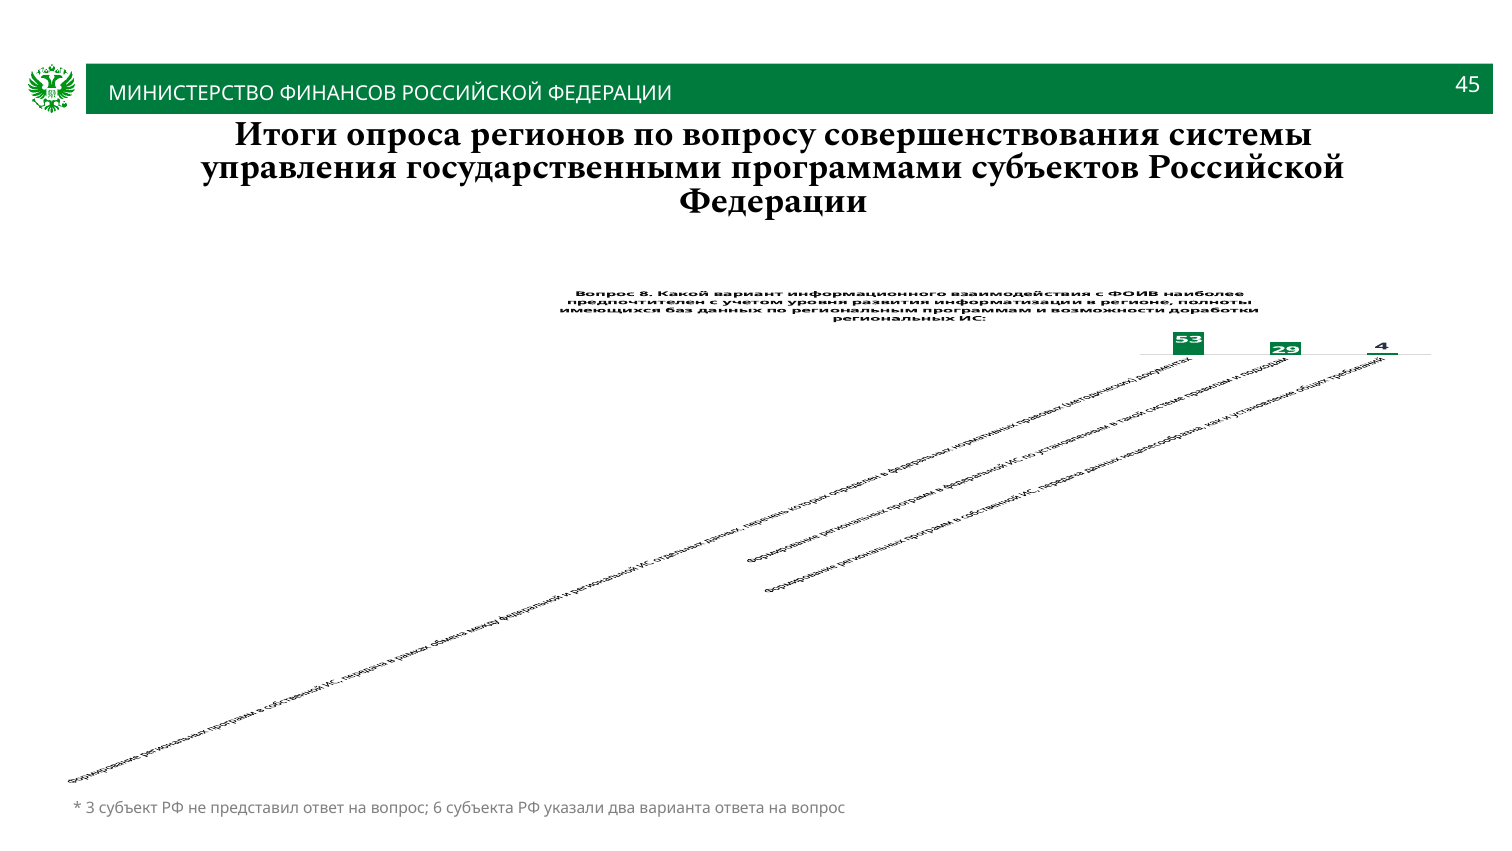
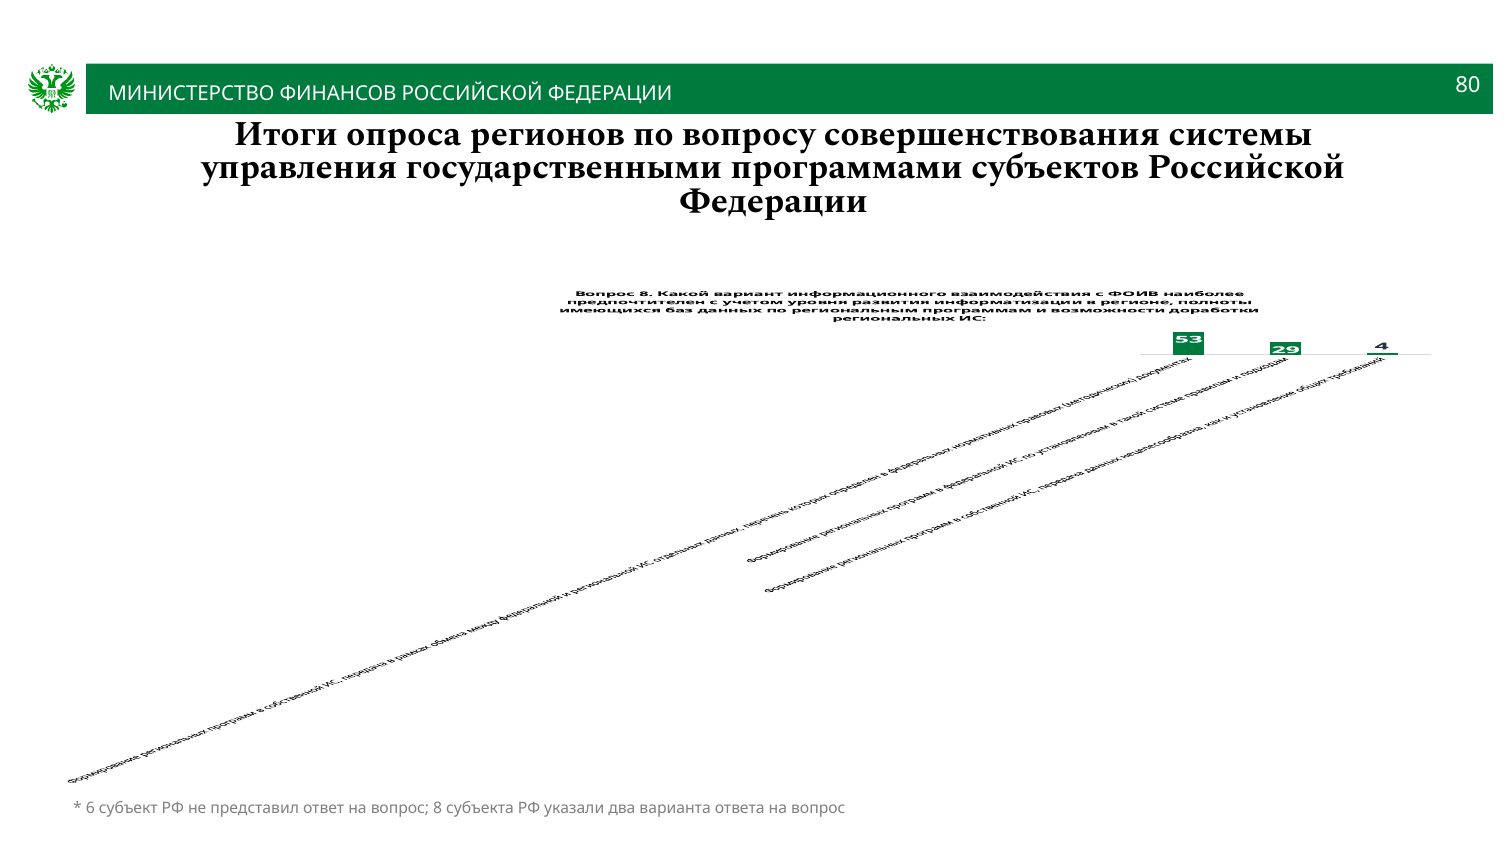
45: 45 -> 80
3: 3 -> 6
на вопрос 6: 6 -> 8
